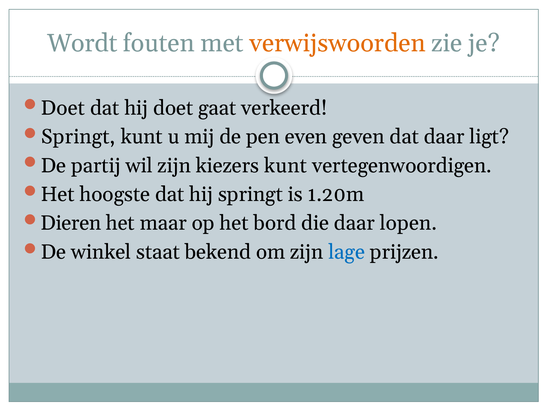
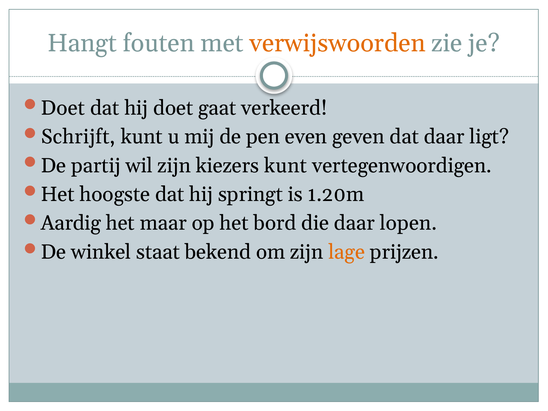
Wordt: Wordt -> Hangt
Springt at (78, 137): Springt -> Schrijft
Dieren: Dieren -> Aardig
lage colour: blue -> orange
